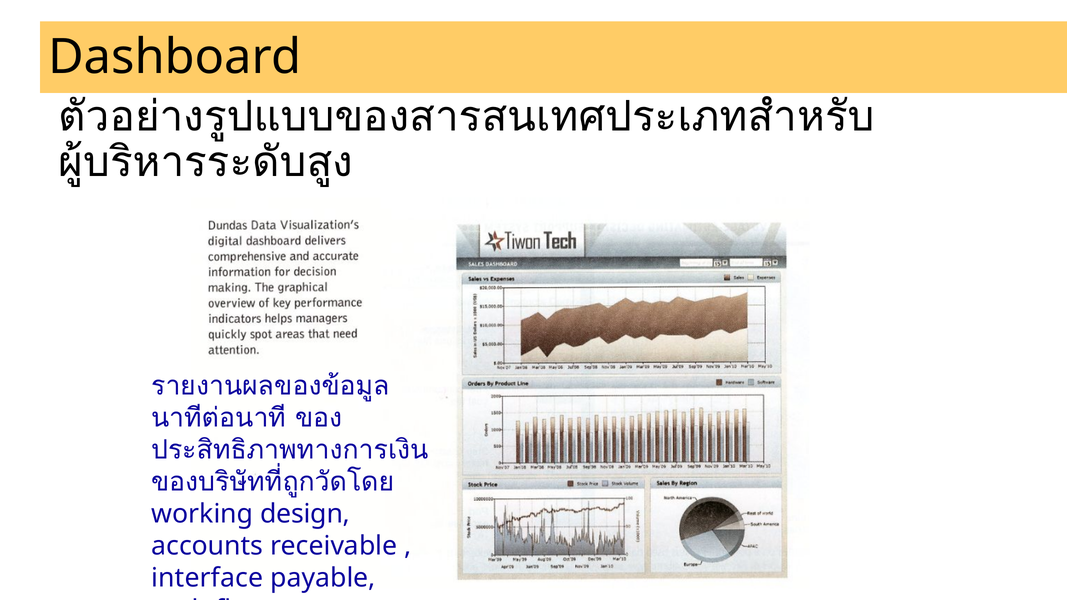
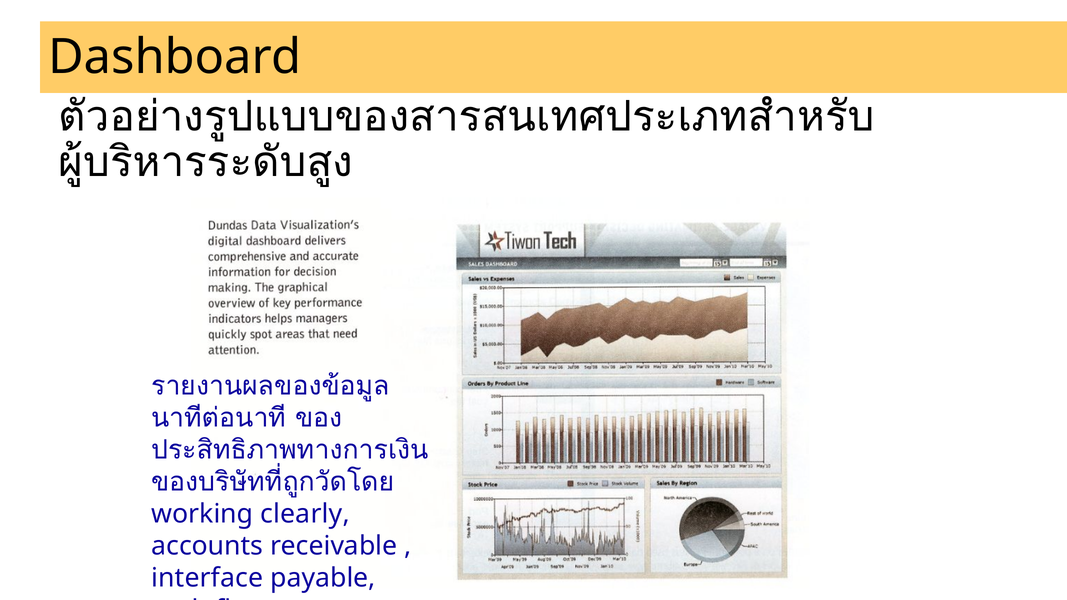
design: design -> clearly
